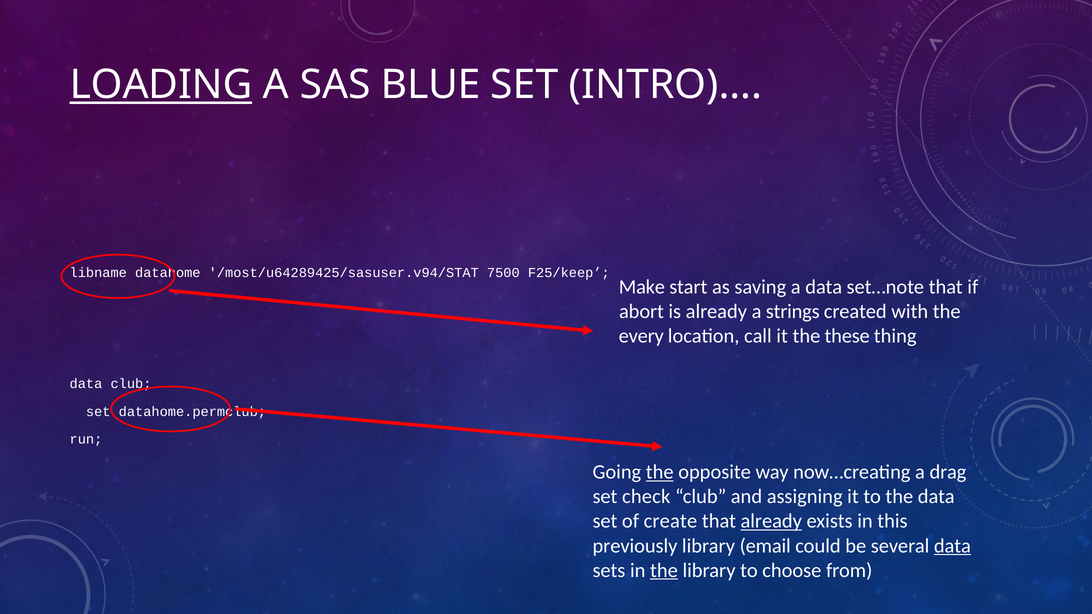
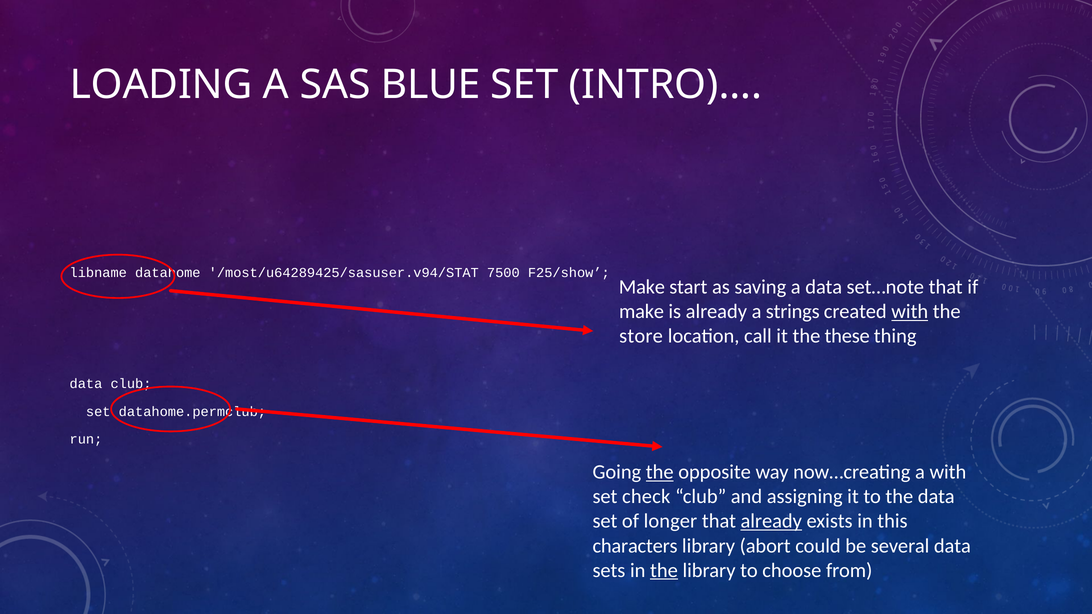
LOADING underline: present -> none
F25/keep: F25/keep -> F25/show
abort at (641, 312): abort -> make
with at (910, 312) underline: none -> present
every: every -> store
a drag: drag -> with
create: create -> longer
previously: previously -> characters
email: email -> abort
data at (952, 546) underline: present -> none
